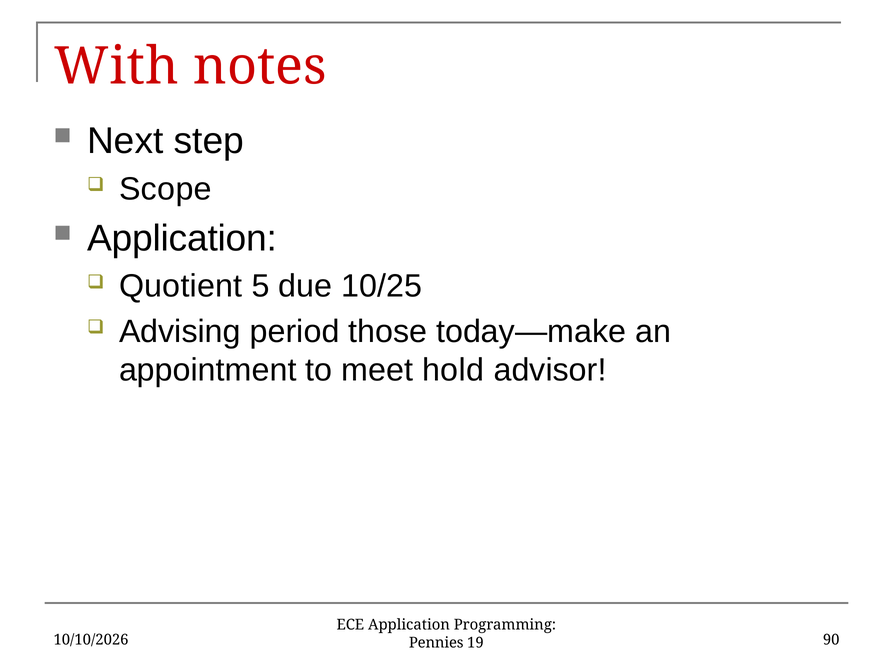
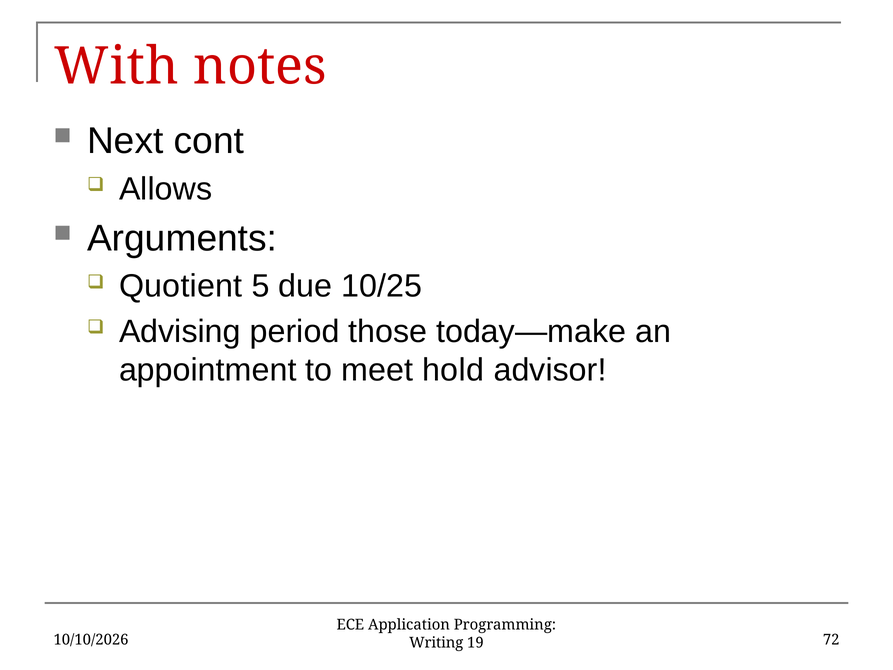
step: step -> cont
Scope: Scope -> Allows
Application at (182, 238): Application -> Arguments
Pennies: Pennies -> Writing
90: 90 -> 72
